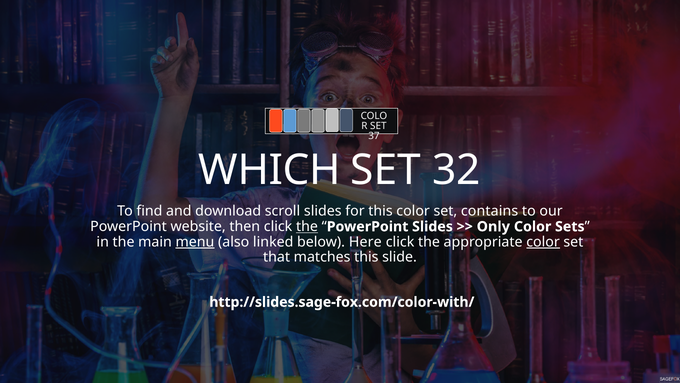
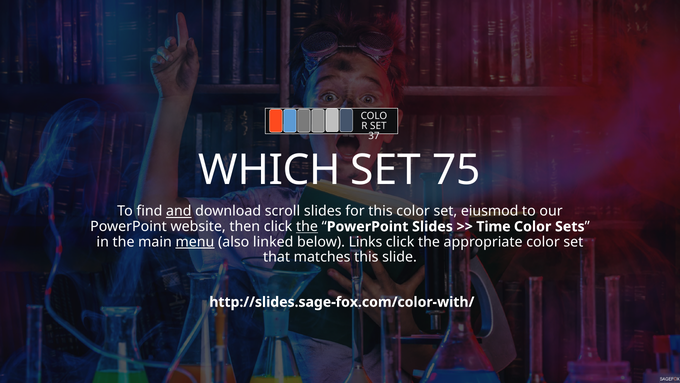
32: 32 -> 75
and underline: none -> present
contains: contains -> eiusmod
Only: Only -> Time
Here: Here -> Links
color at (543, 242) underline: present -> none
